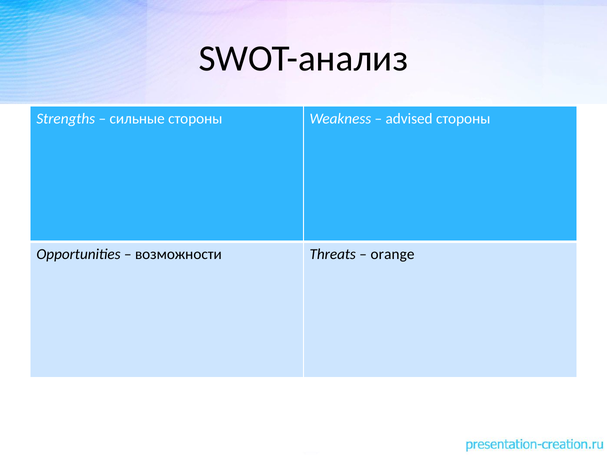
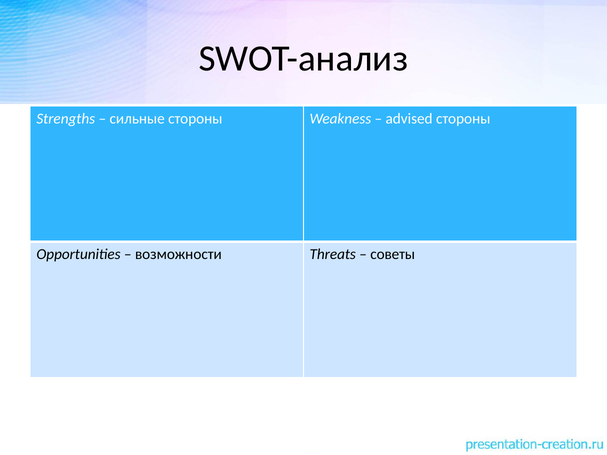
orange: orange -> советы
